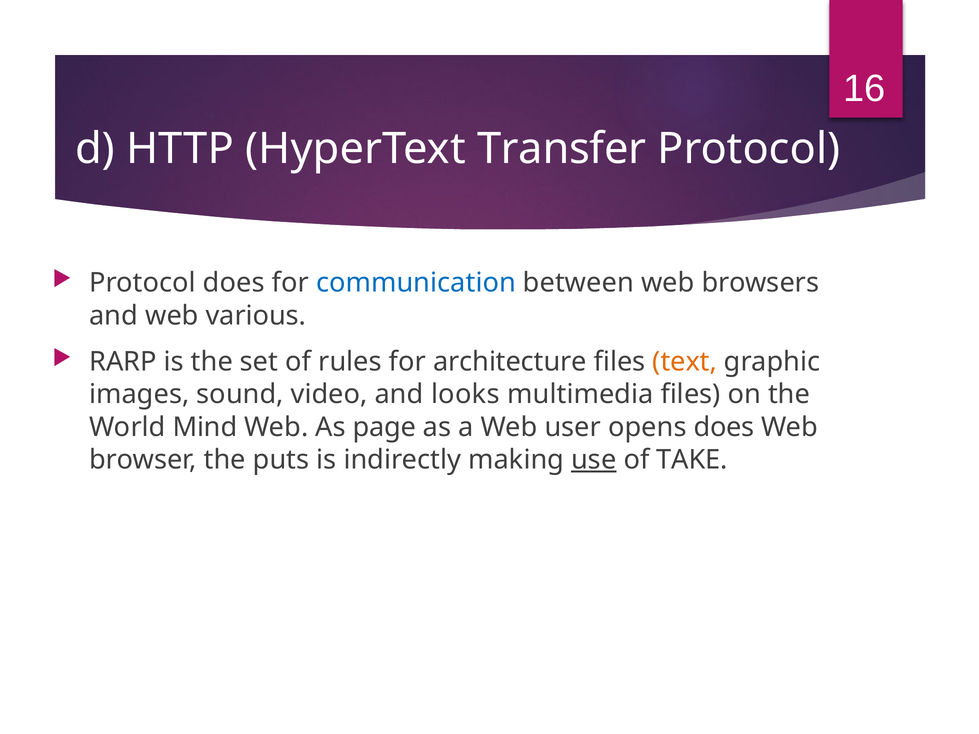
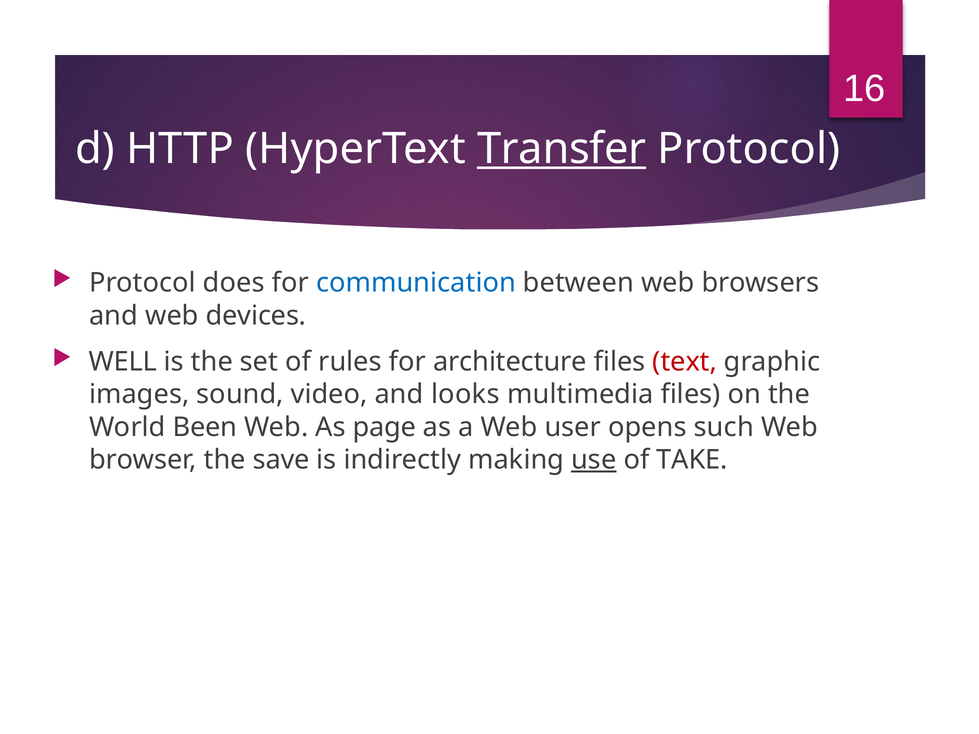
Transfer underline: none -> present
various: various -> devices
RARP: RARP -> WELL
text colour: orange -> red
Mind: Mind -> Been
opens does: does -> such
puts: puts -> save
